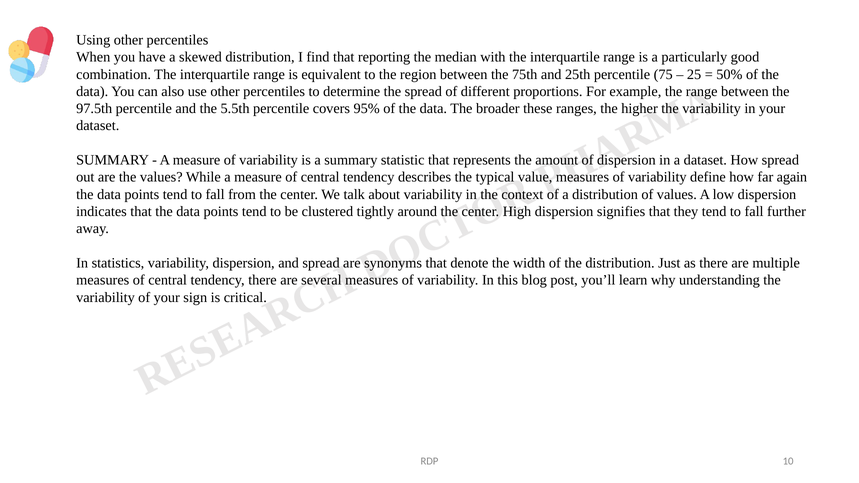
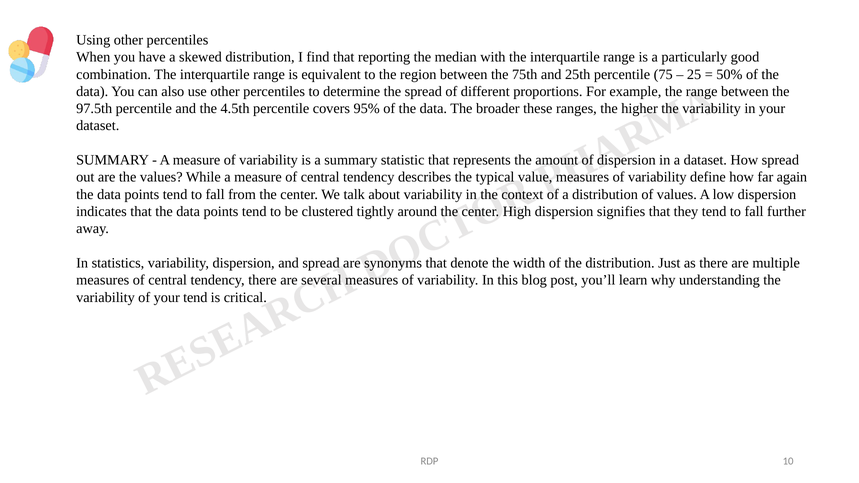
5.5th: 5.5th -> 4.5th
your sign: sign -> tend
